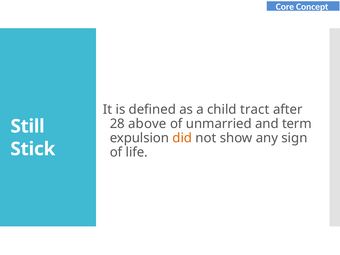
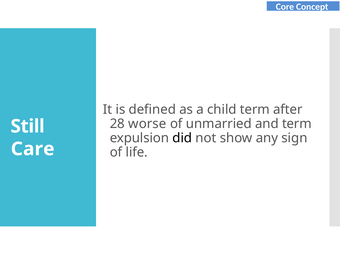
child tract: tract -> term
above: above -> worse
did colour: orange -> black
Stick: Stick -> Care
